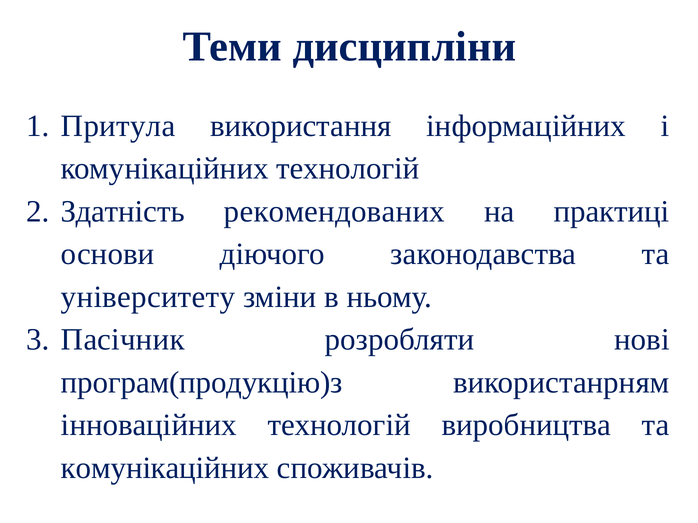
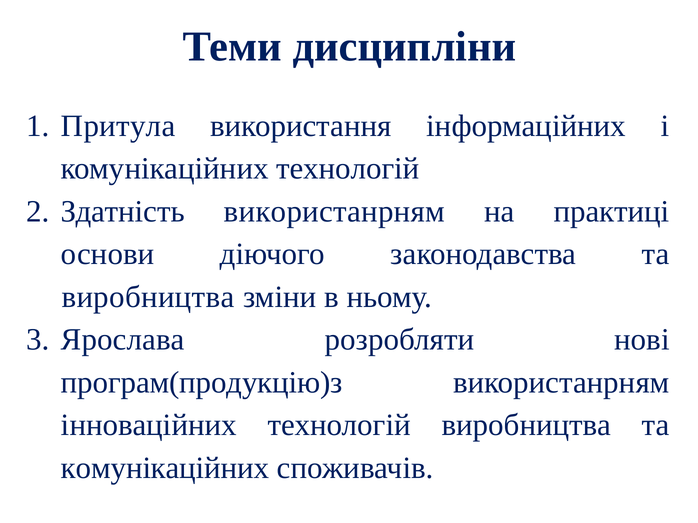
Здатність рекомендованих: рекомендованих -> використанрням
університету at (148, 297): університету -> виробництва
Пасічник: Пасічник -> Ярослава
